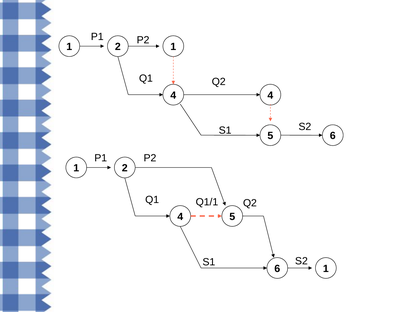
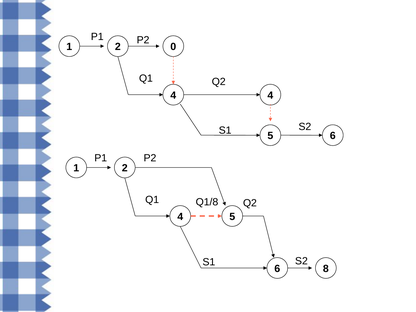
1 1: 1 -> 0
Q1/1: Q1/1 -> Q1/8
6 1: 1 -> 8
